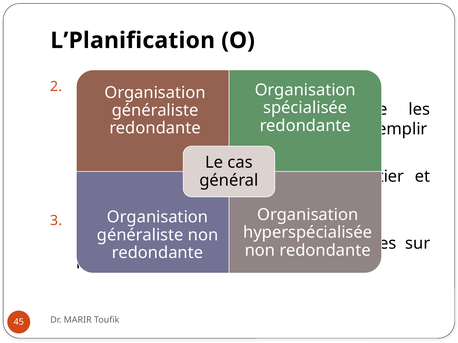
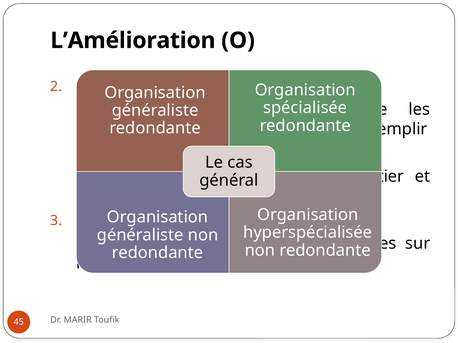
L’Planification: L’Planification -> L’Amélioration
